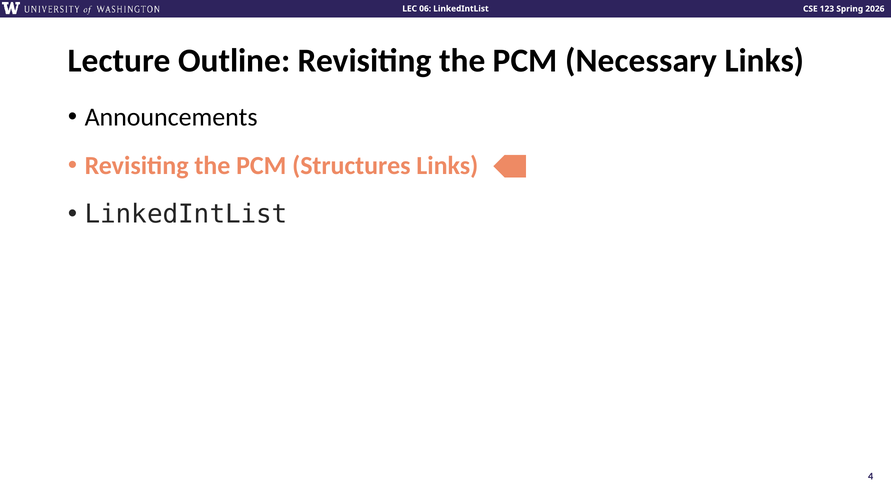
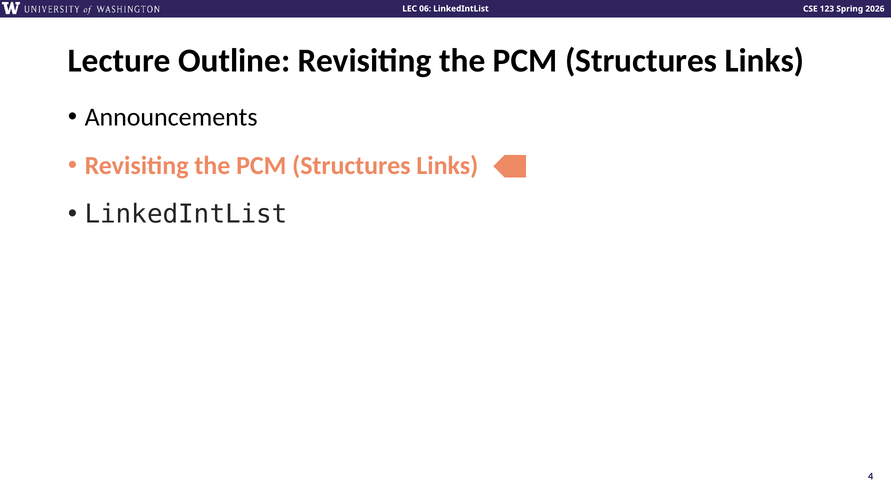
Necessary at (641, 61): Necessary -> Structures
